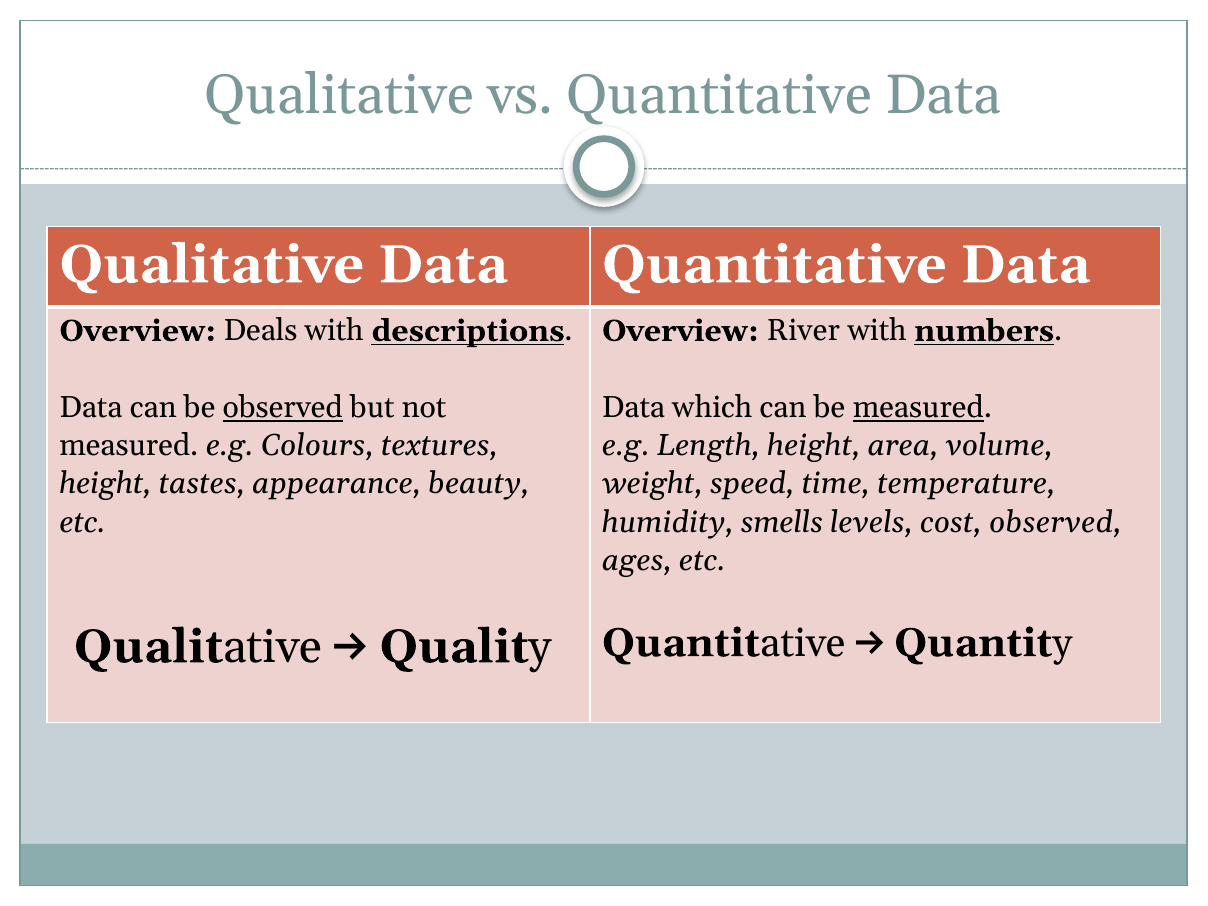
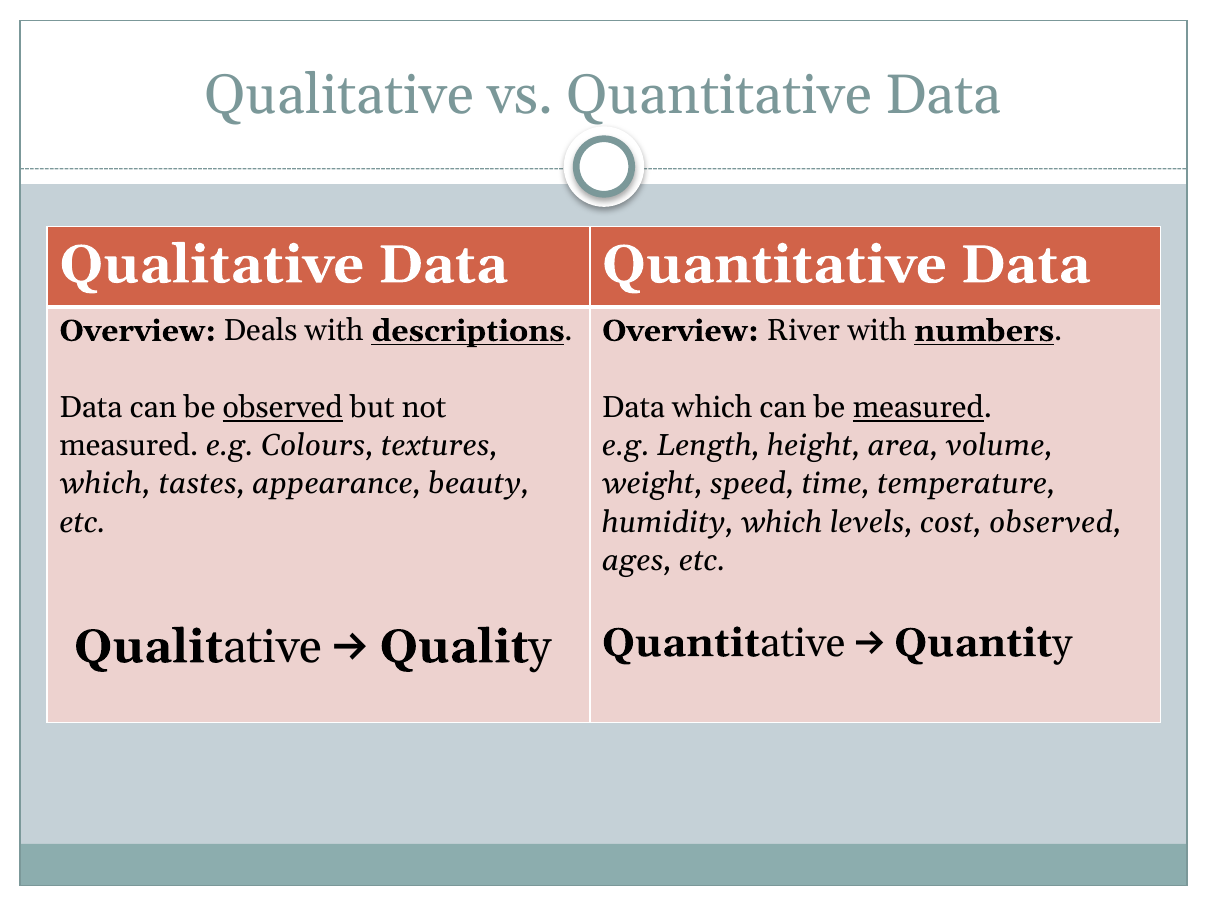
height at (105, 484): height -> which
humidity smells: smells -> which
